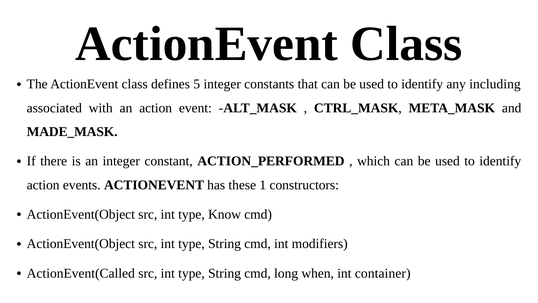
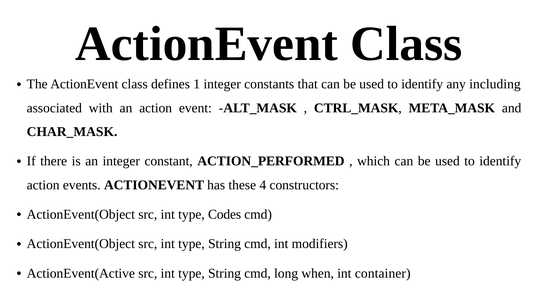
5: 5 -> 1
MADE_MASK: MADE_MASK -> CHAR_MASK
1: 1 -> 4
Know: Know -> Codes
ActionEvent(Called: ActionEvent(Called -> ActionEvent(Active
